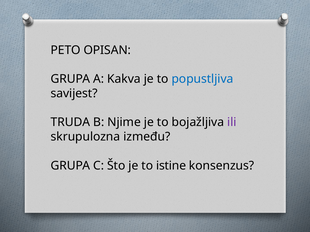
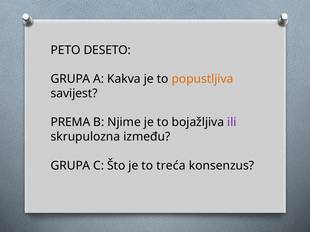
OPISAN: OPISAN -> DESETO
popustljiva colour: blue -> orange
TRUDA: TRUDA -> PREMA
istine: istine -> treća
